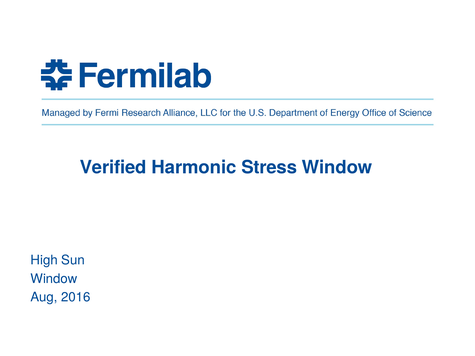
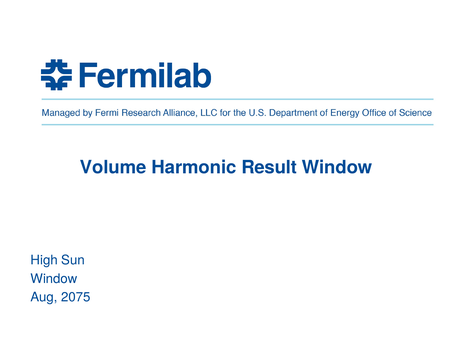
Verified: Verified -> Volume
Stress: Stress -> Result
2016: 2016 -> 2075
